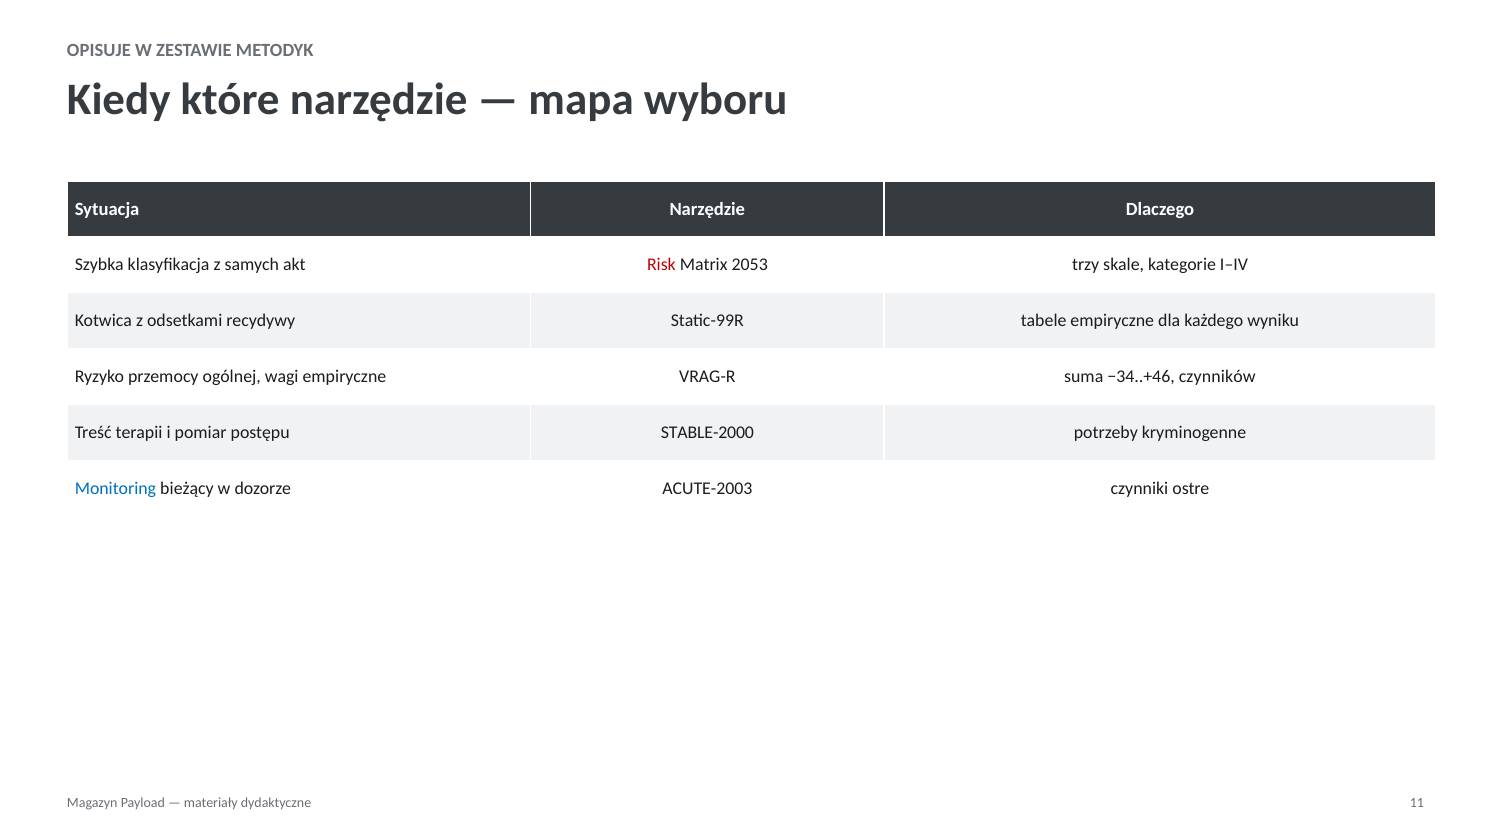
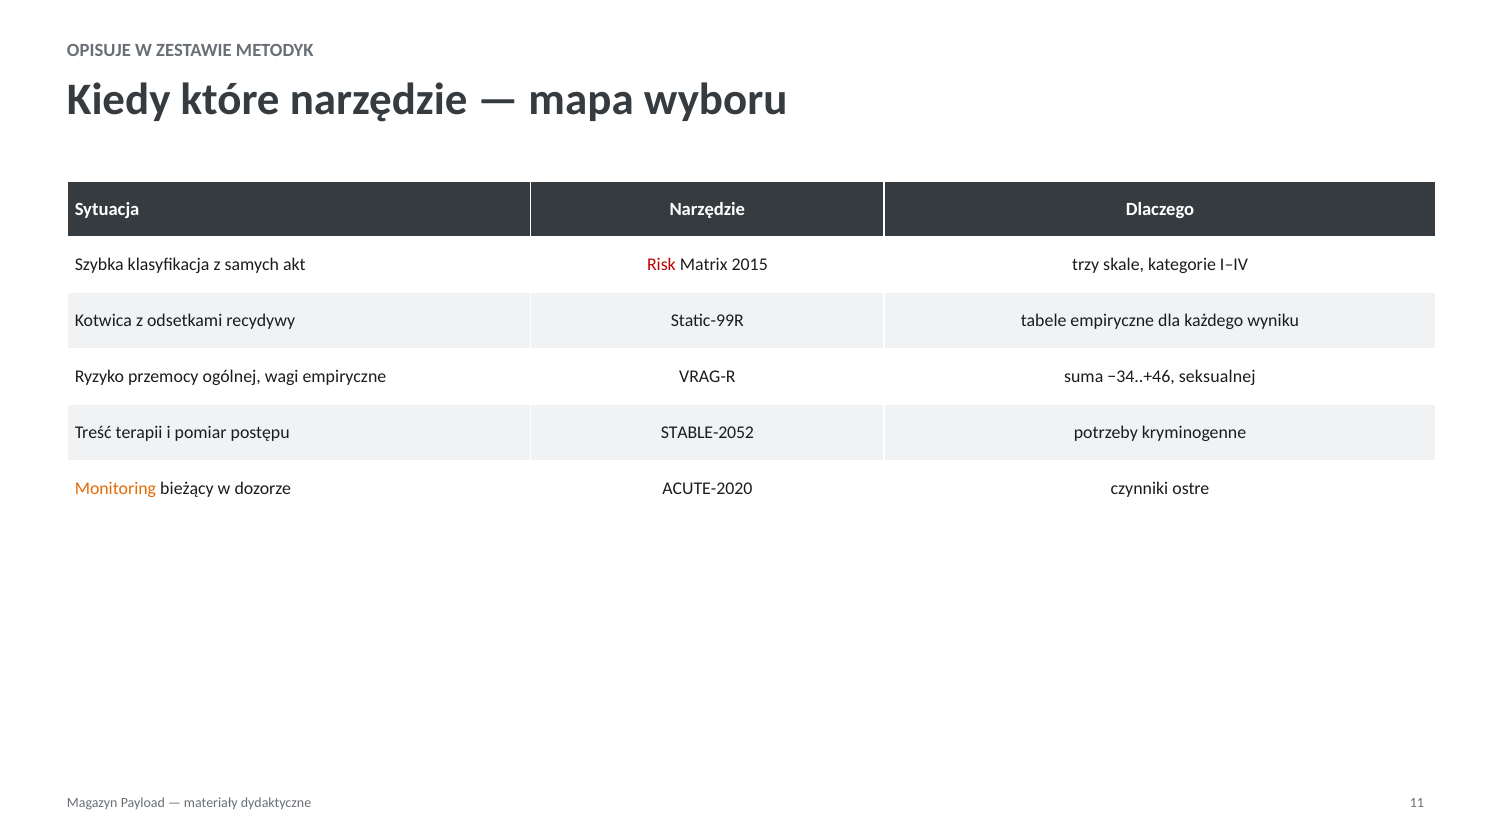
2053: 2053 -> 2015
czynników: czynników -> seksualnej
STABLE-2000: STABLE-2000 -> STABLE-2052
Monitoring colour: blue -> orange
ACUTE-2003: ACUTE-2003 -> ACUTE-2020
